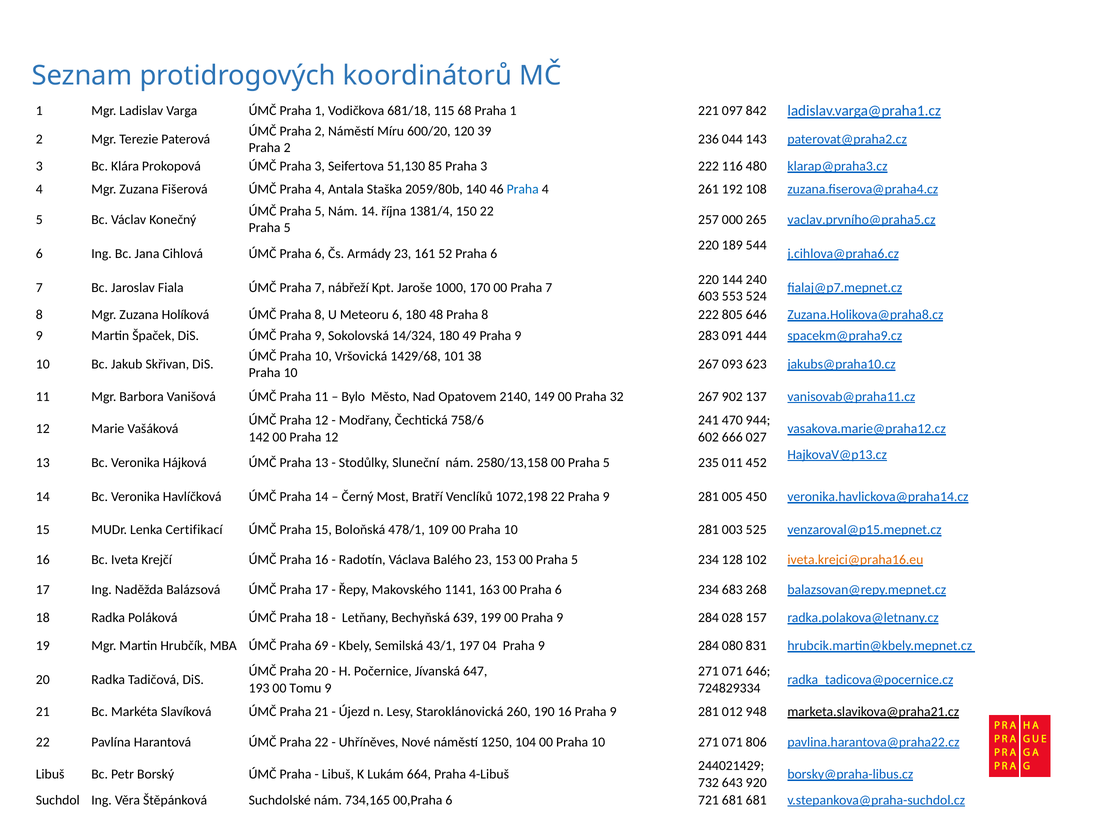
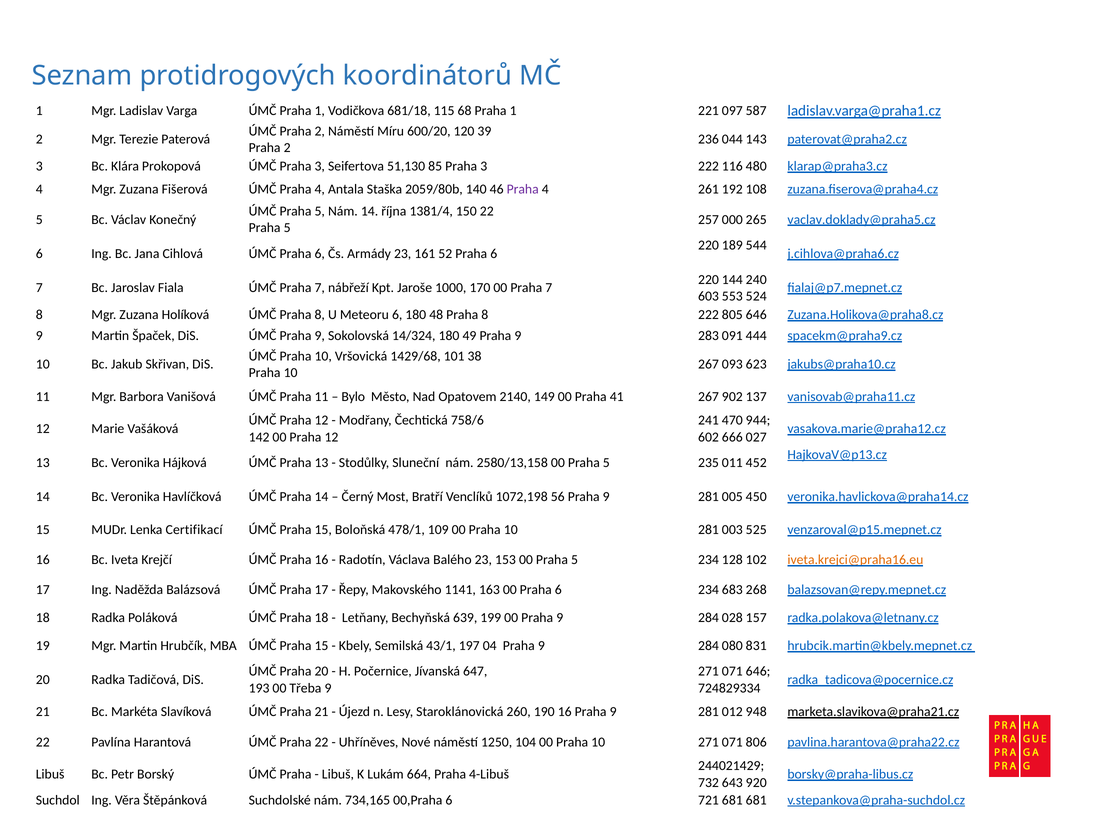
842: 842 -> 587
Praha at (523, 189) colour: blue -> purple
vaclav.prvního@praha5.cz: vaclav.prvního@praha5.cz -> vaclav.doklady@praha5.cz
32: 32 -> 41
1072,198 22: 22 -> 56
MBA ÚMČ Praha 69: 69 -> 15
Tomu: Tomu -> Třeba
